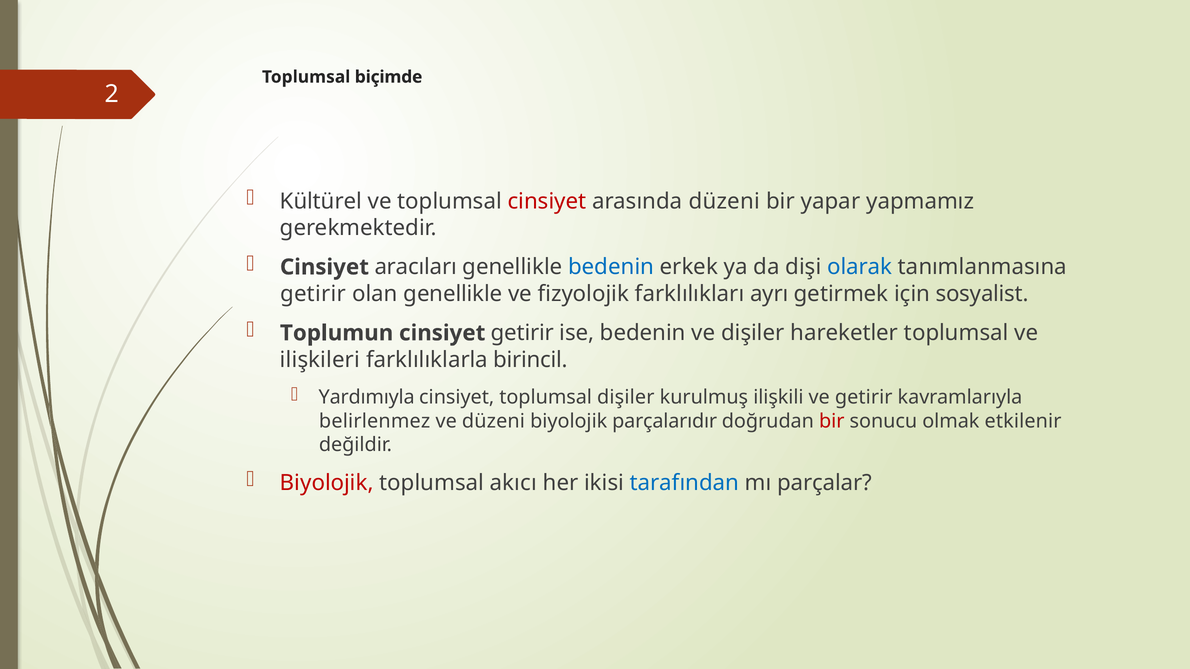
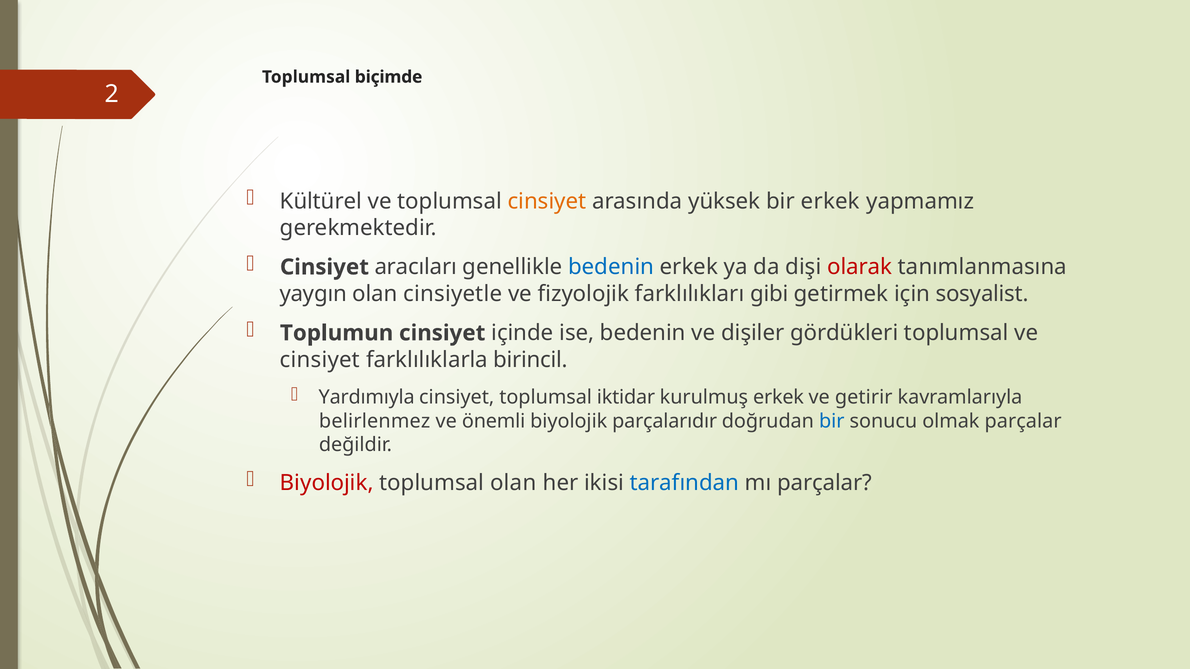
cinsiyet at (547, 201) colour: red -> orange
arasında düzeni: düzeni -> yüksek
bir yapar: yapar -> erkek
olarak colour: blue -> red
getirir at (313, 294): getirir -> yaygın
olan genellikle: genellikle -> cinsiyetle
ayrı: ayrı -> gibi
cinsiyet getirir: getirir -> içinde
hareketler: hareketler -> gördükleri
ilişkileri at (320, 360): ilişkileri -> cinsiyet
toplumsal dişiler: dişiler -> iktidar
kurulmuş ilişkili: ilişkili -> erkek
ve düzeni: düzeni -> önemli
bir at (832, 421) colour: red -> blue
olmak etkilenir: etkilenir -> parçalar
toplumsal akıcı: akıcı -> olan
